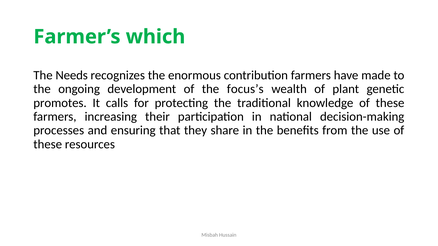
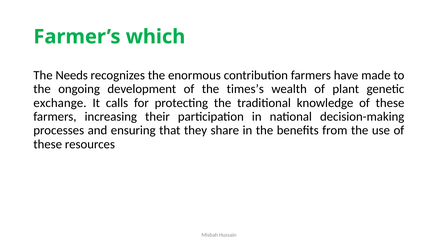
focus’s: focus’s -> times’s
promotes: promotes -> exchange
